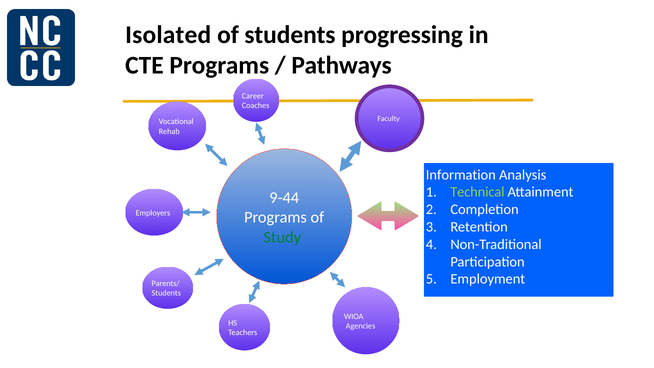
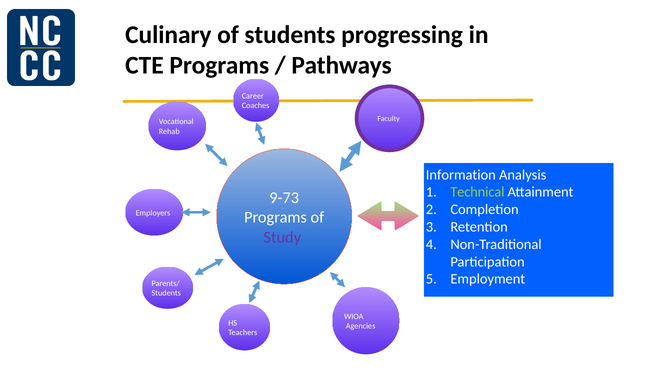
Isolated: Isolated -> Culinary
9-44: 9-44 -> 9-73
Study colour: green -> purple
